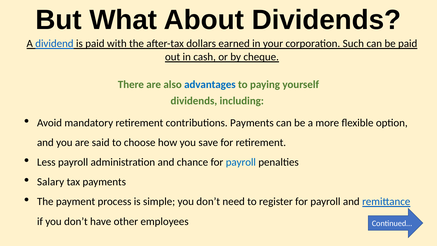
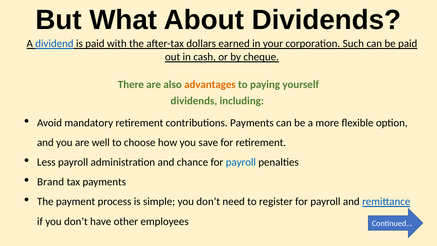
advantages colour: blue -> orange
said: said -> well
Salary: Salary -> Brand
